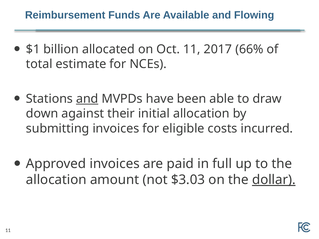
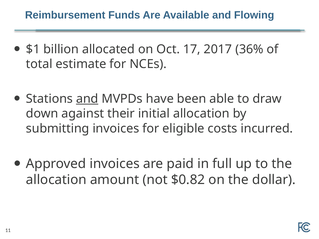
Oct 11: 11 -> 17
66%: 66% -> 36%
$3.03: $3.03 -> $0.82
dollar underline: present -> none
